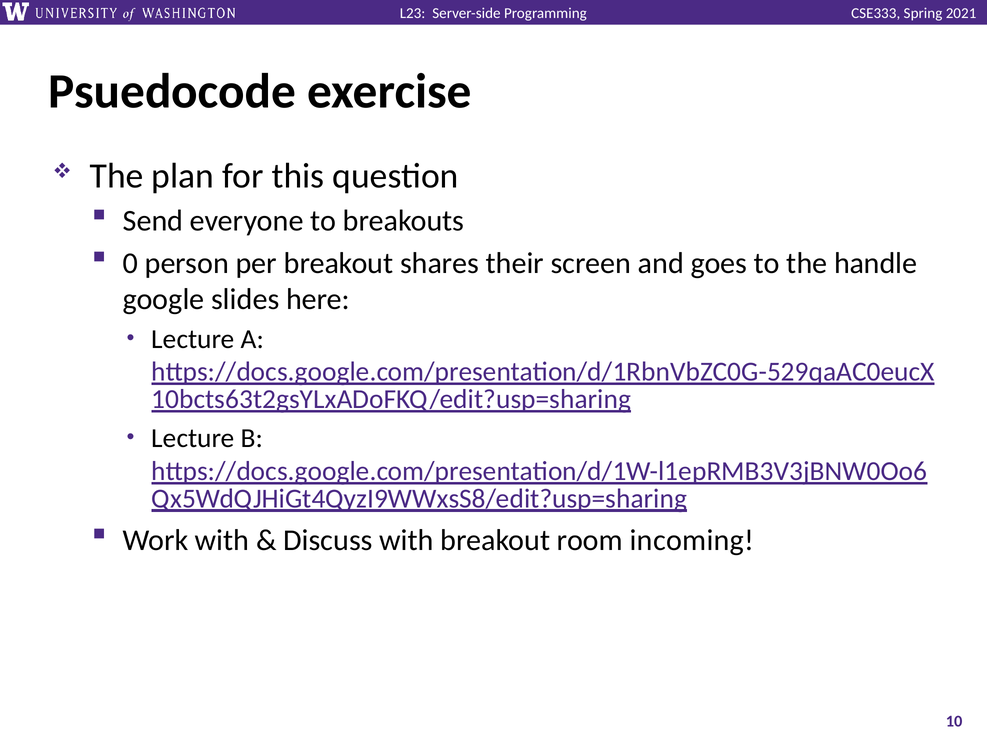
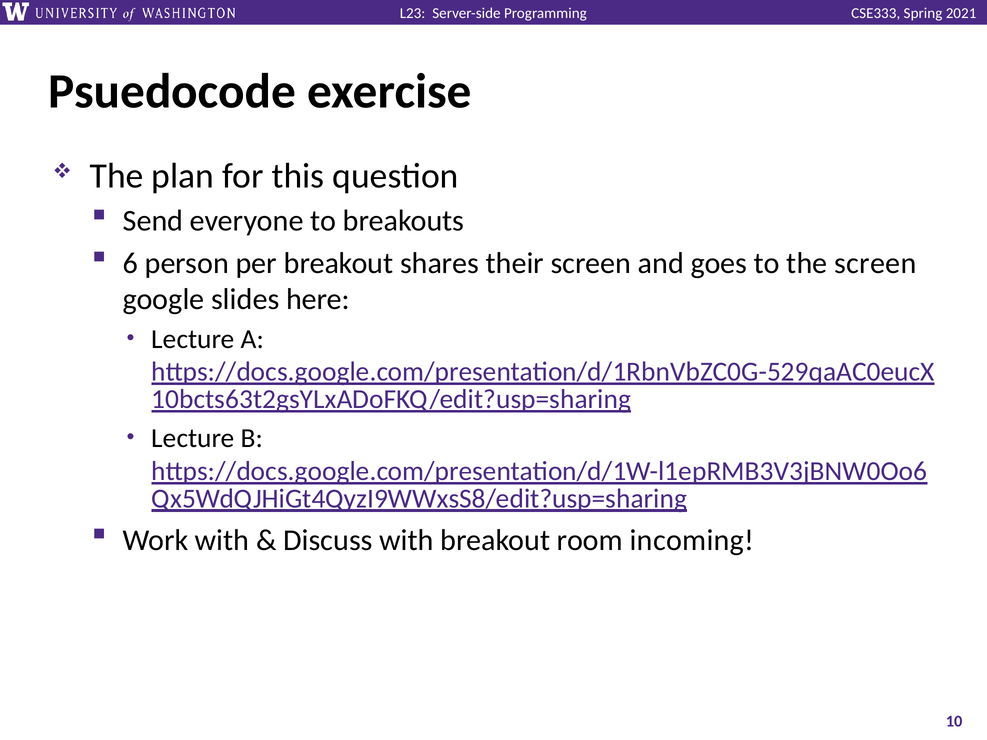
0: 0 -> 6
the handle: handle -> screen
